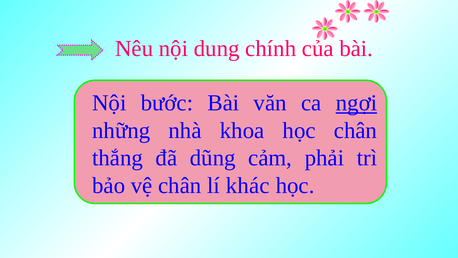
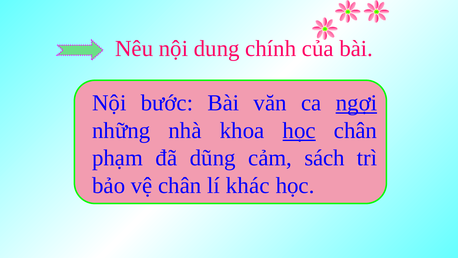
học at (299, 130) underline: none -> present
thắng: thắng -> phạm
phải: phải -> sách
